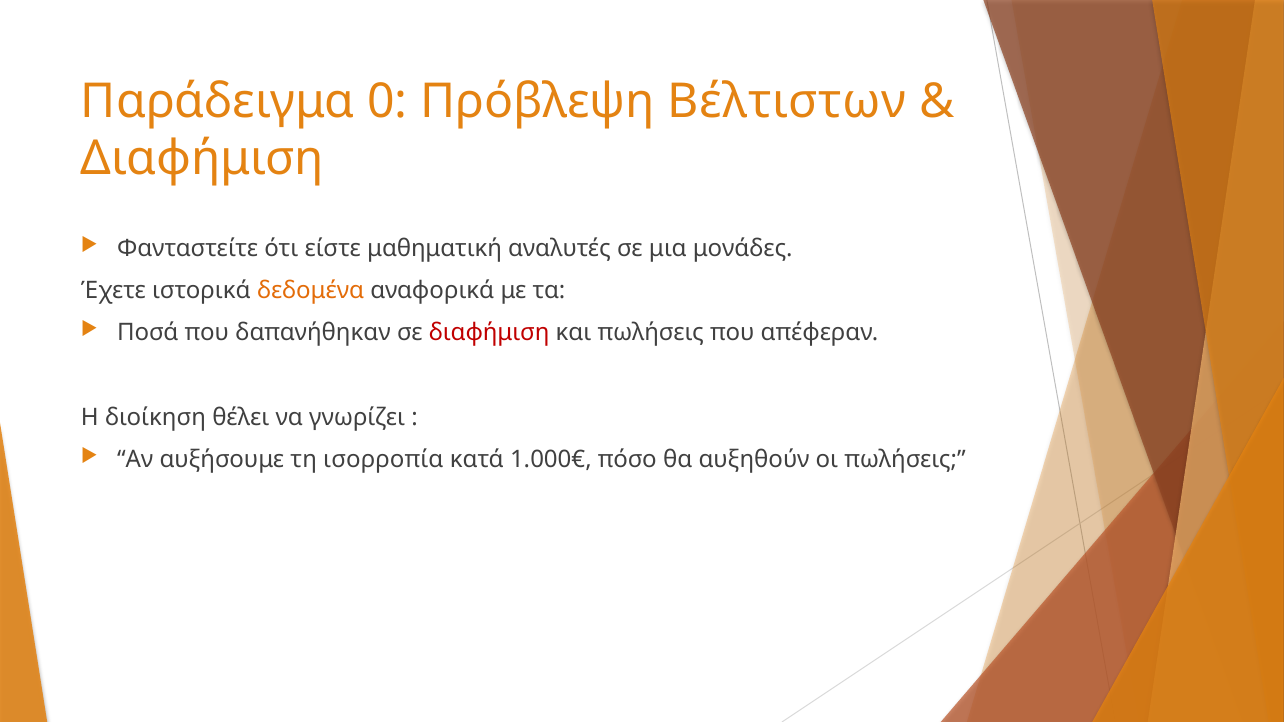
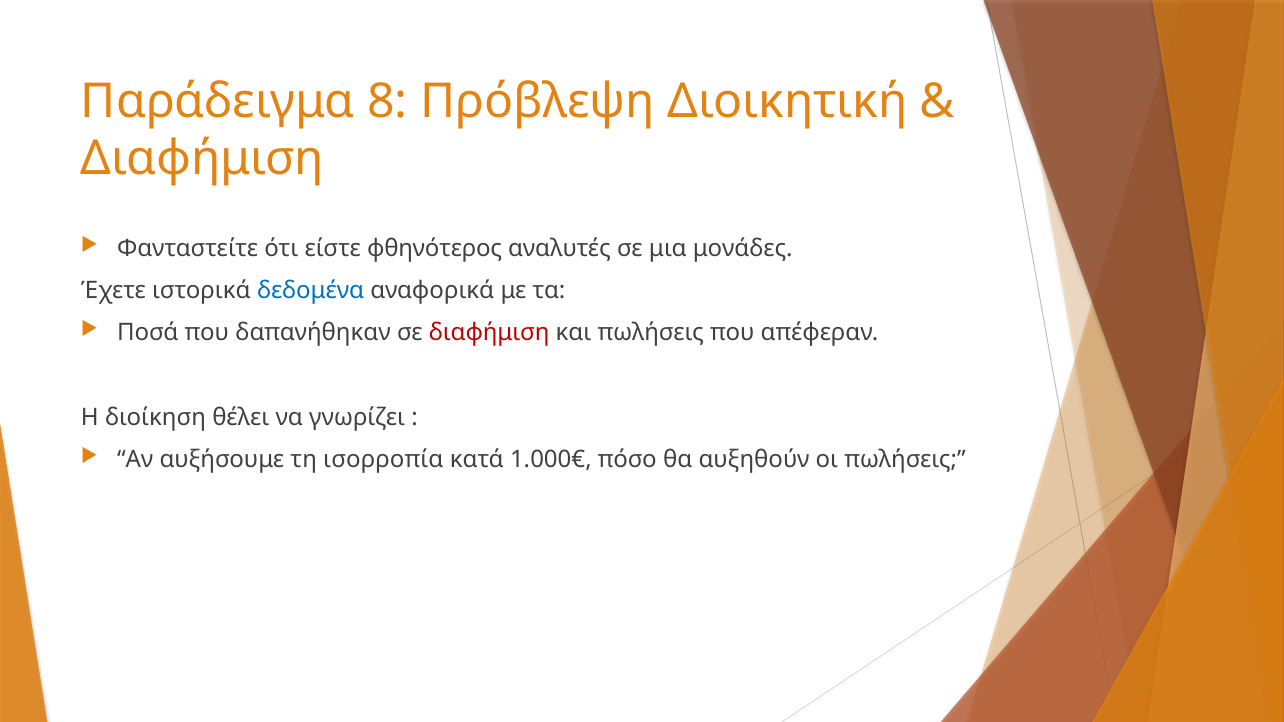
0: 0 -> 8
Βέλτιστων: Βέλτιστων -> Διοικητική
μαθηματική: μαθηματική -> φθηνότερος
δεδομένα colour: orange -> blue
